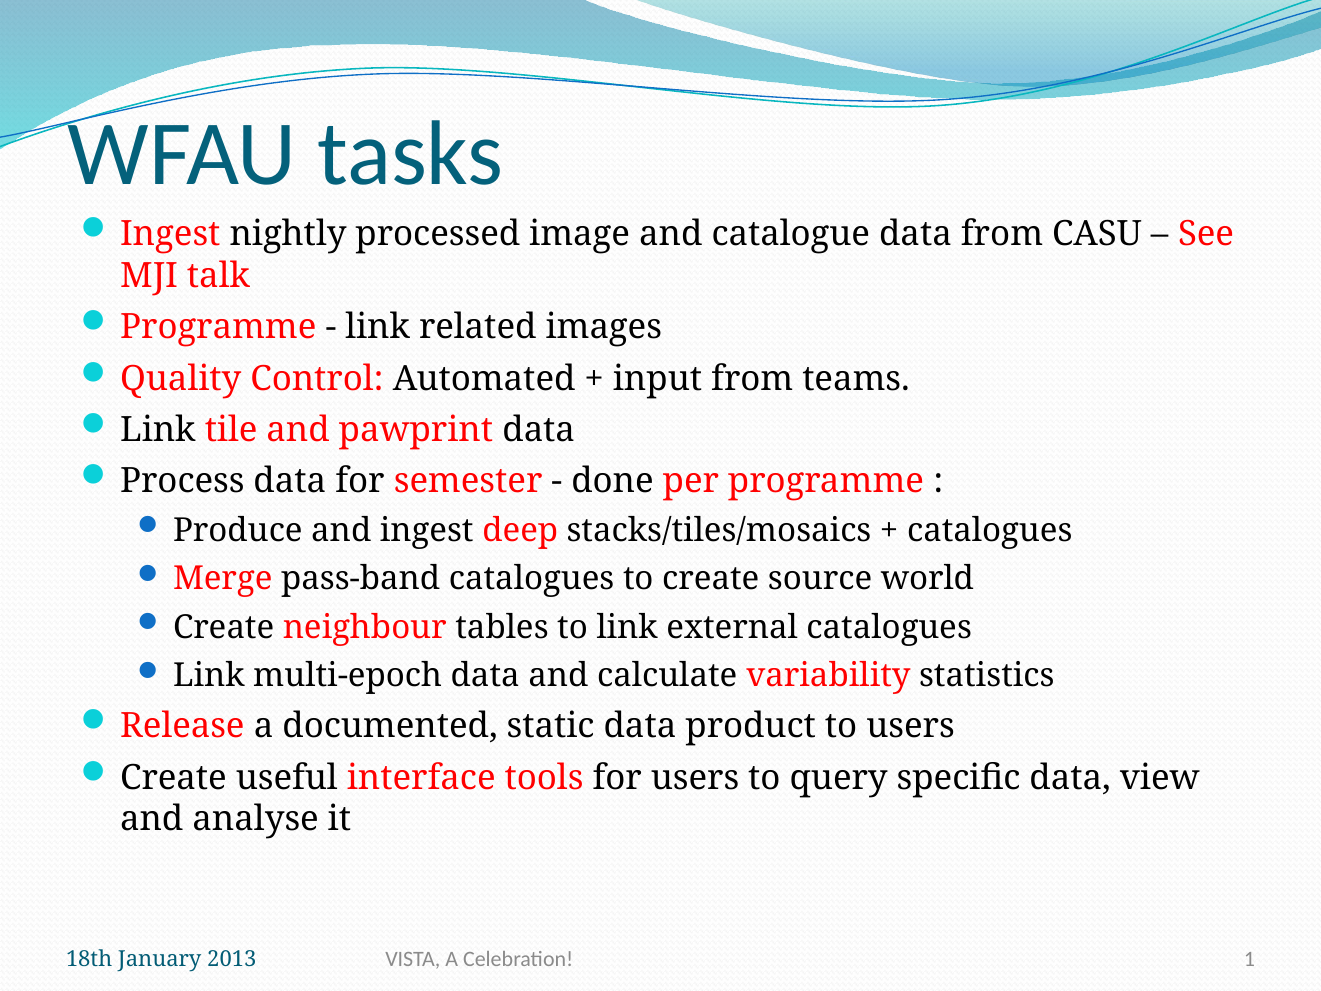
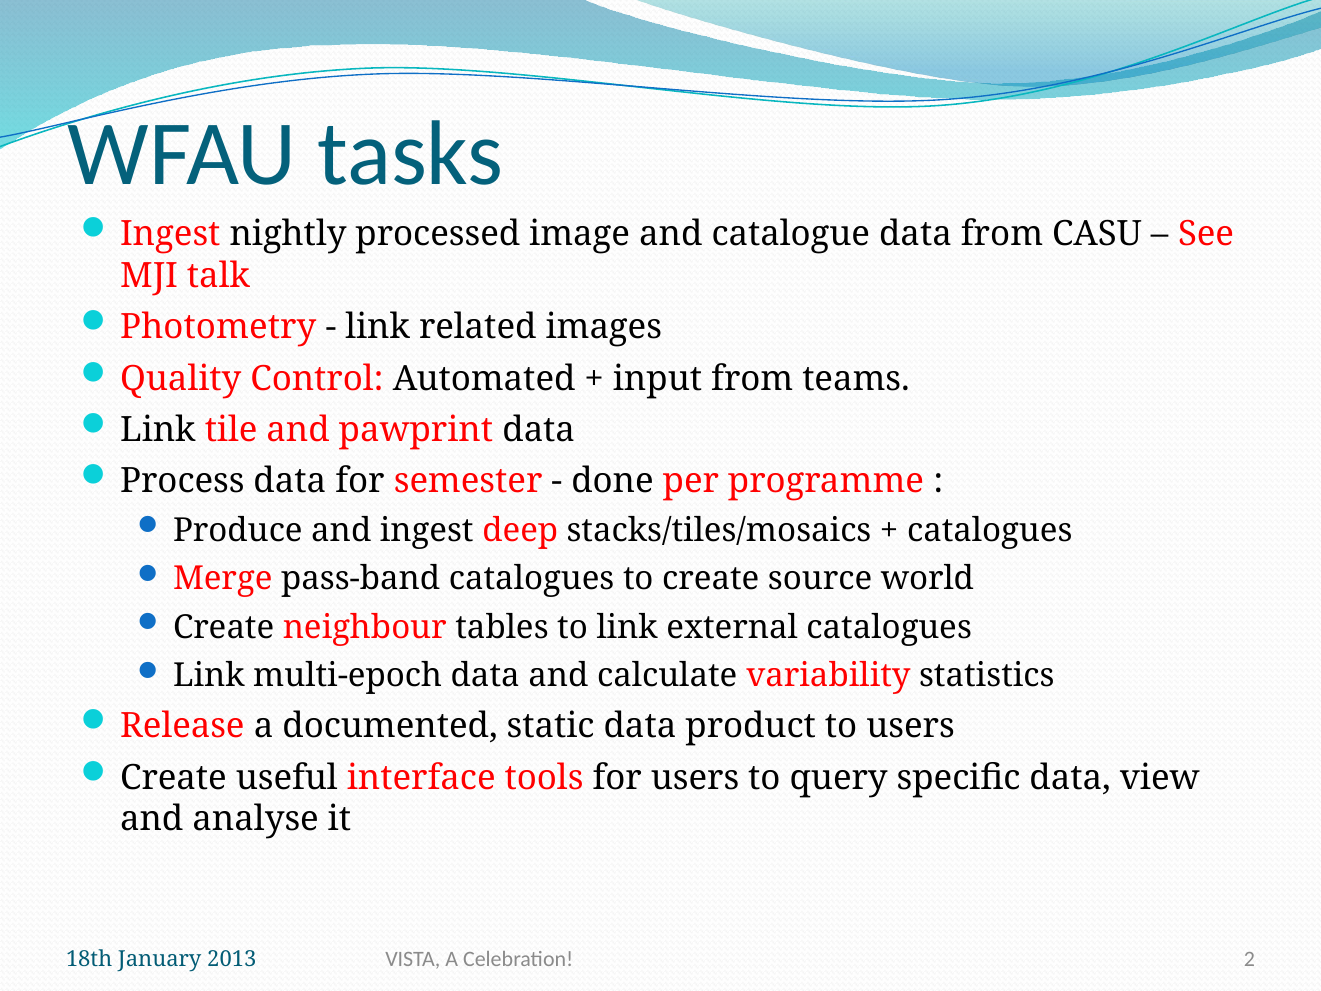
Programme at (218, 327): Programme -> Photometry
1: 1 -> 2
